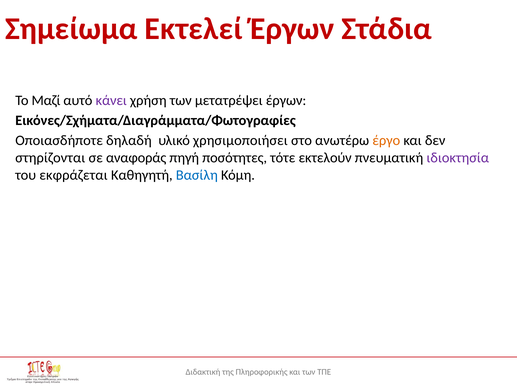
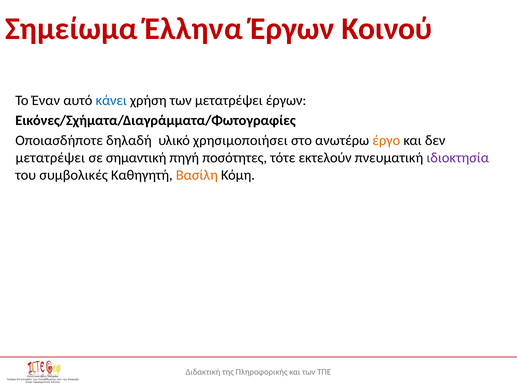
Εκτελεί: Εκτελεί -> Έλληνα
Στάδια: Στάδια -> Κοινού
Μαζί: Μαζί -> Έναν
κάνει colour: purple -> blue
στηρίζονται at (50, 158): στηρίζονται -> μετατρέψει
αναφοράς: αναφοράς -> σημαντική
εκφράζεται: εκφράζεται -> συμβολικές
Βασίλη colour: blue -> orange
